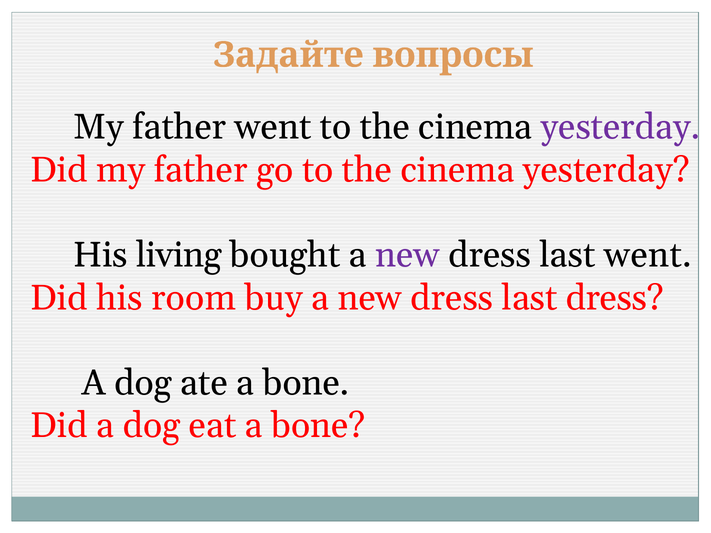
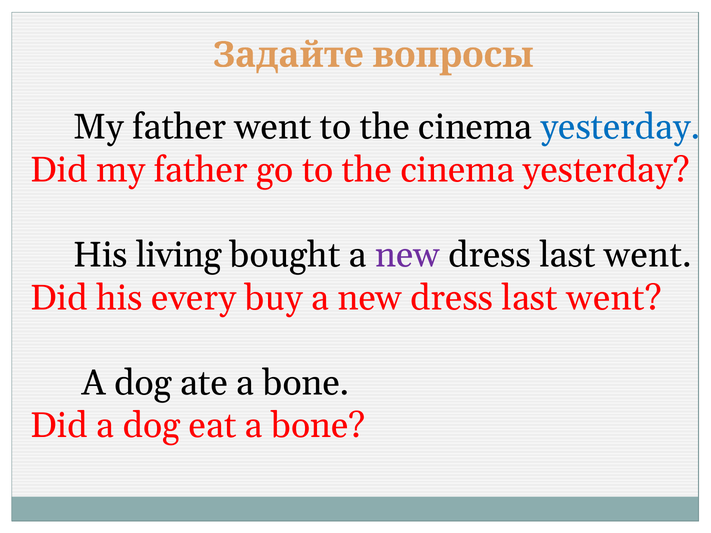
yesterday at (621, 127) colour: purple -> blue
room: room -> every
dress at (615, 298): dress -> went
